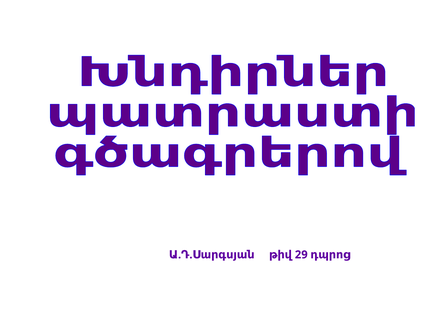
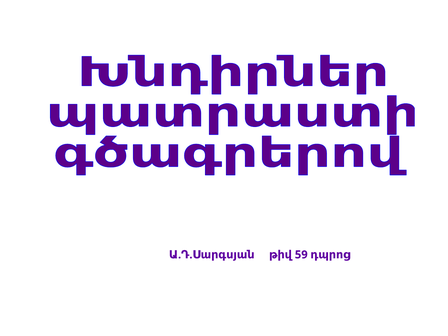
29: 29 -> 59
